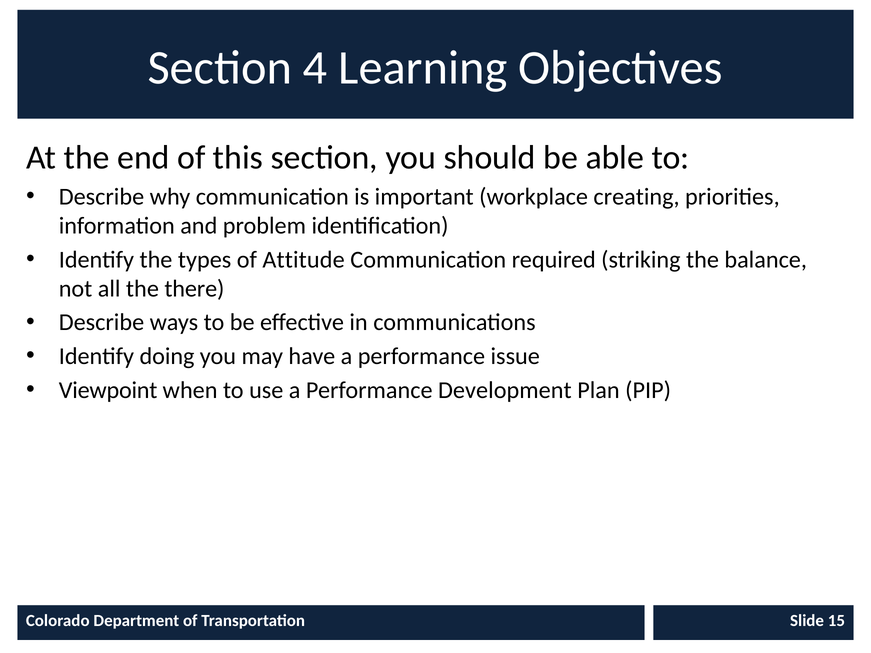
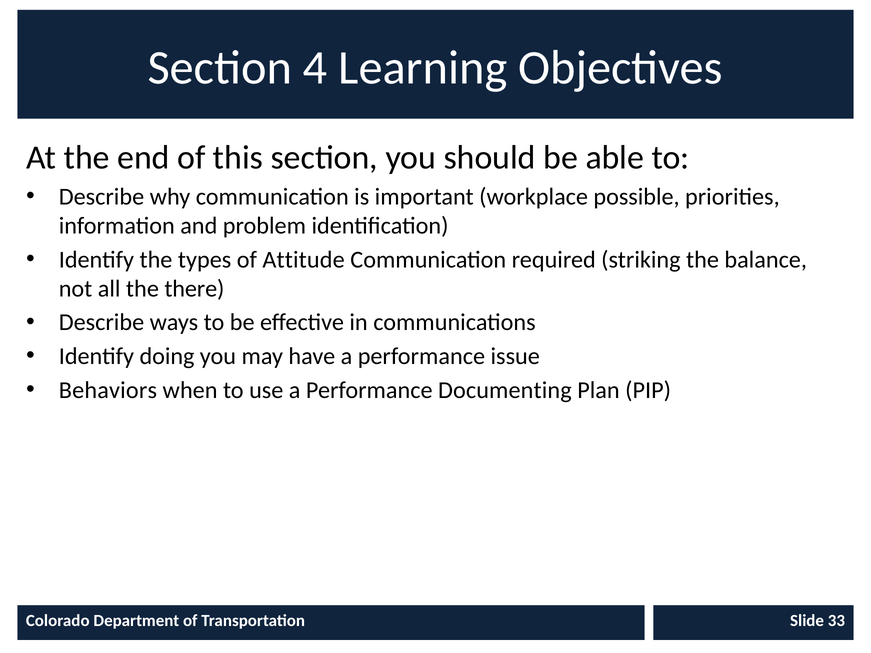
creating: creating -> possible
Viewpoint: Viewpoint -> Behaviors
Development: Development -> Documenting
15: 15 -> 33
